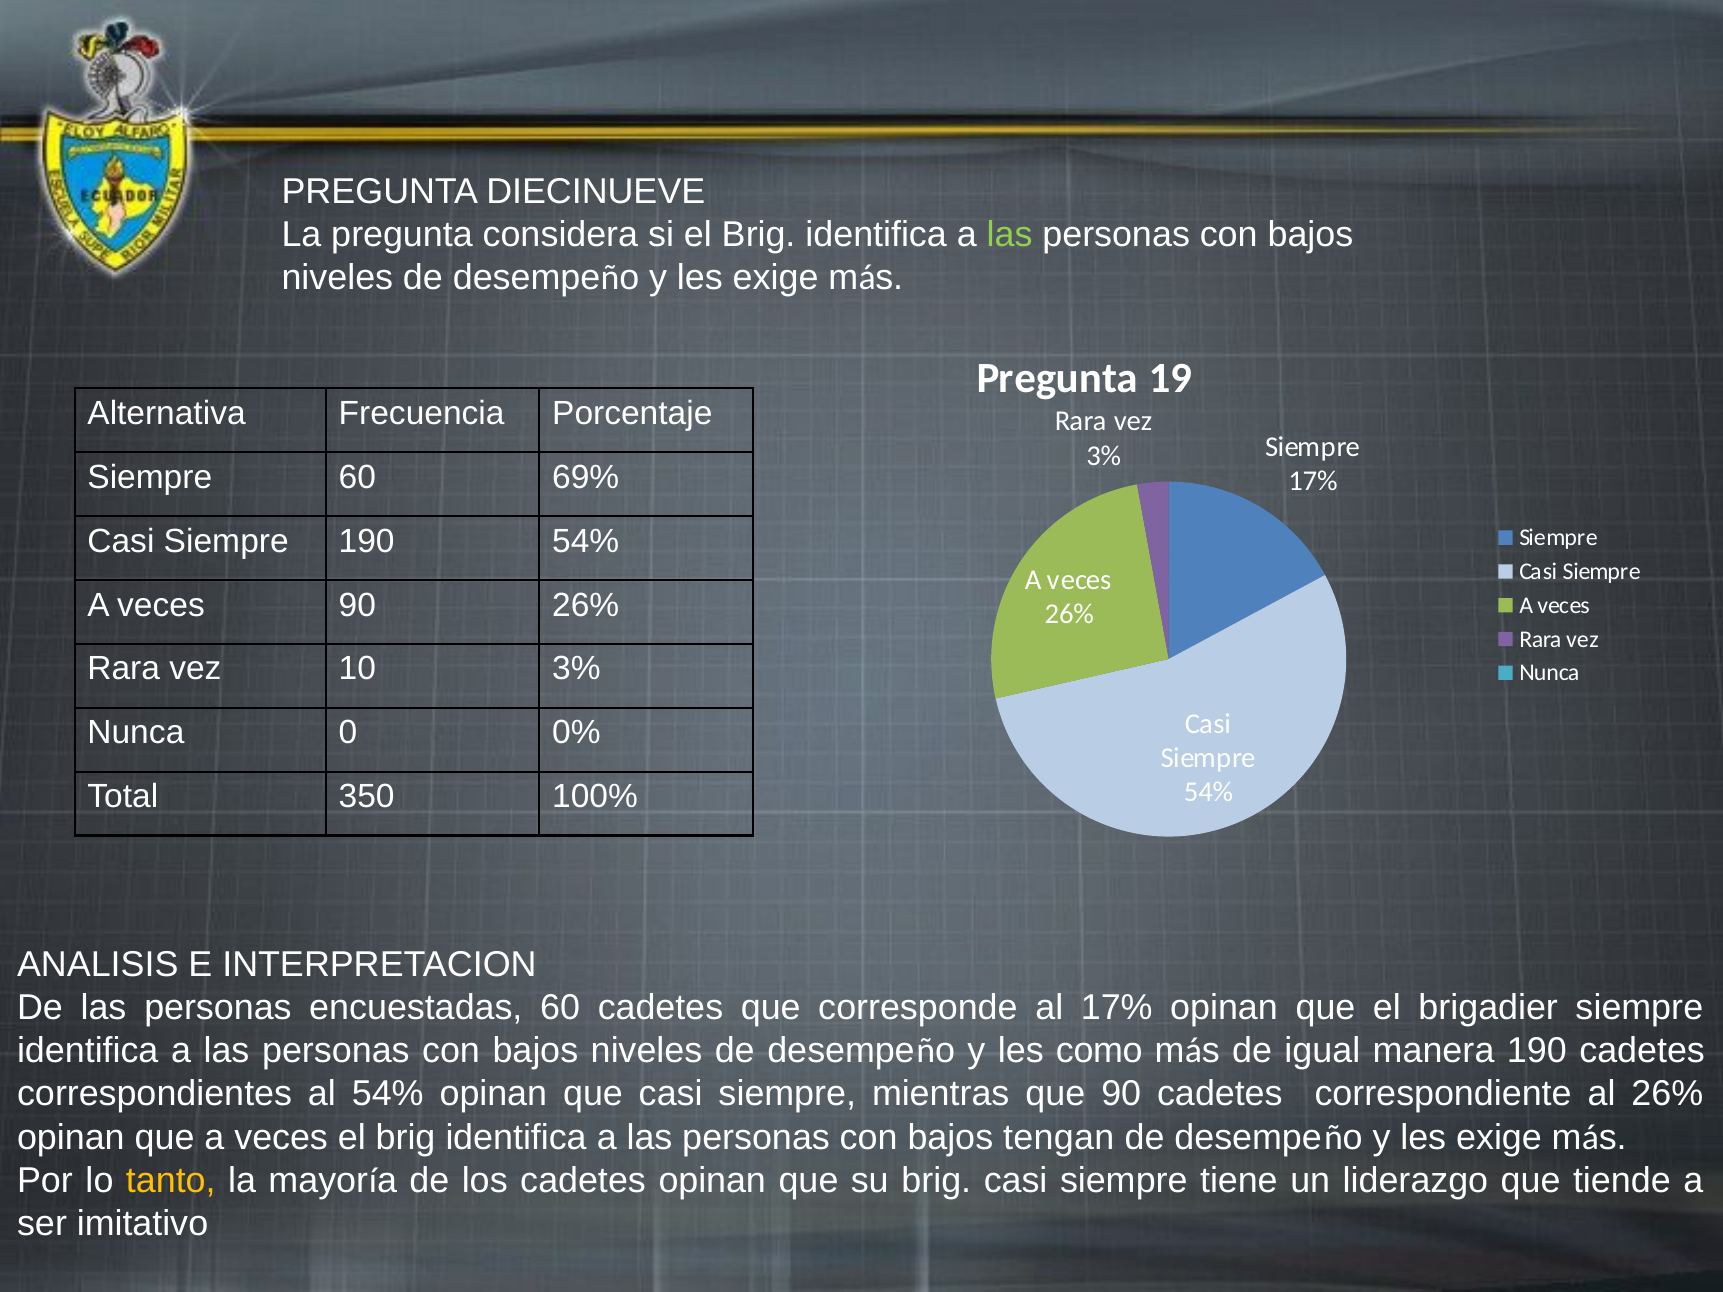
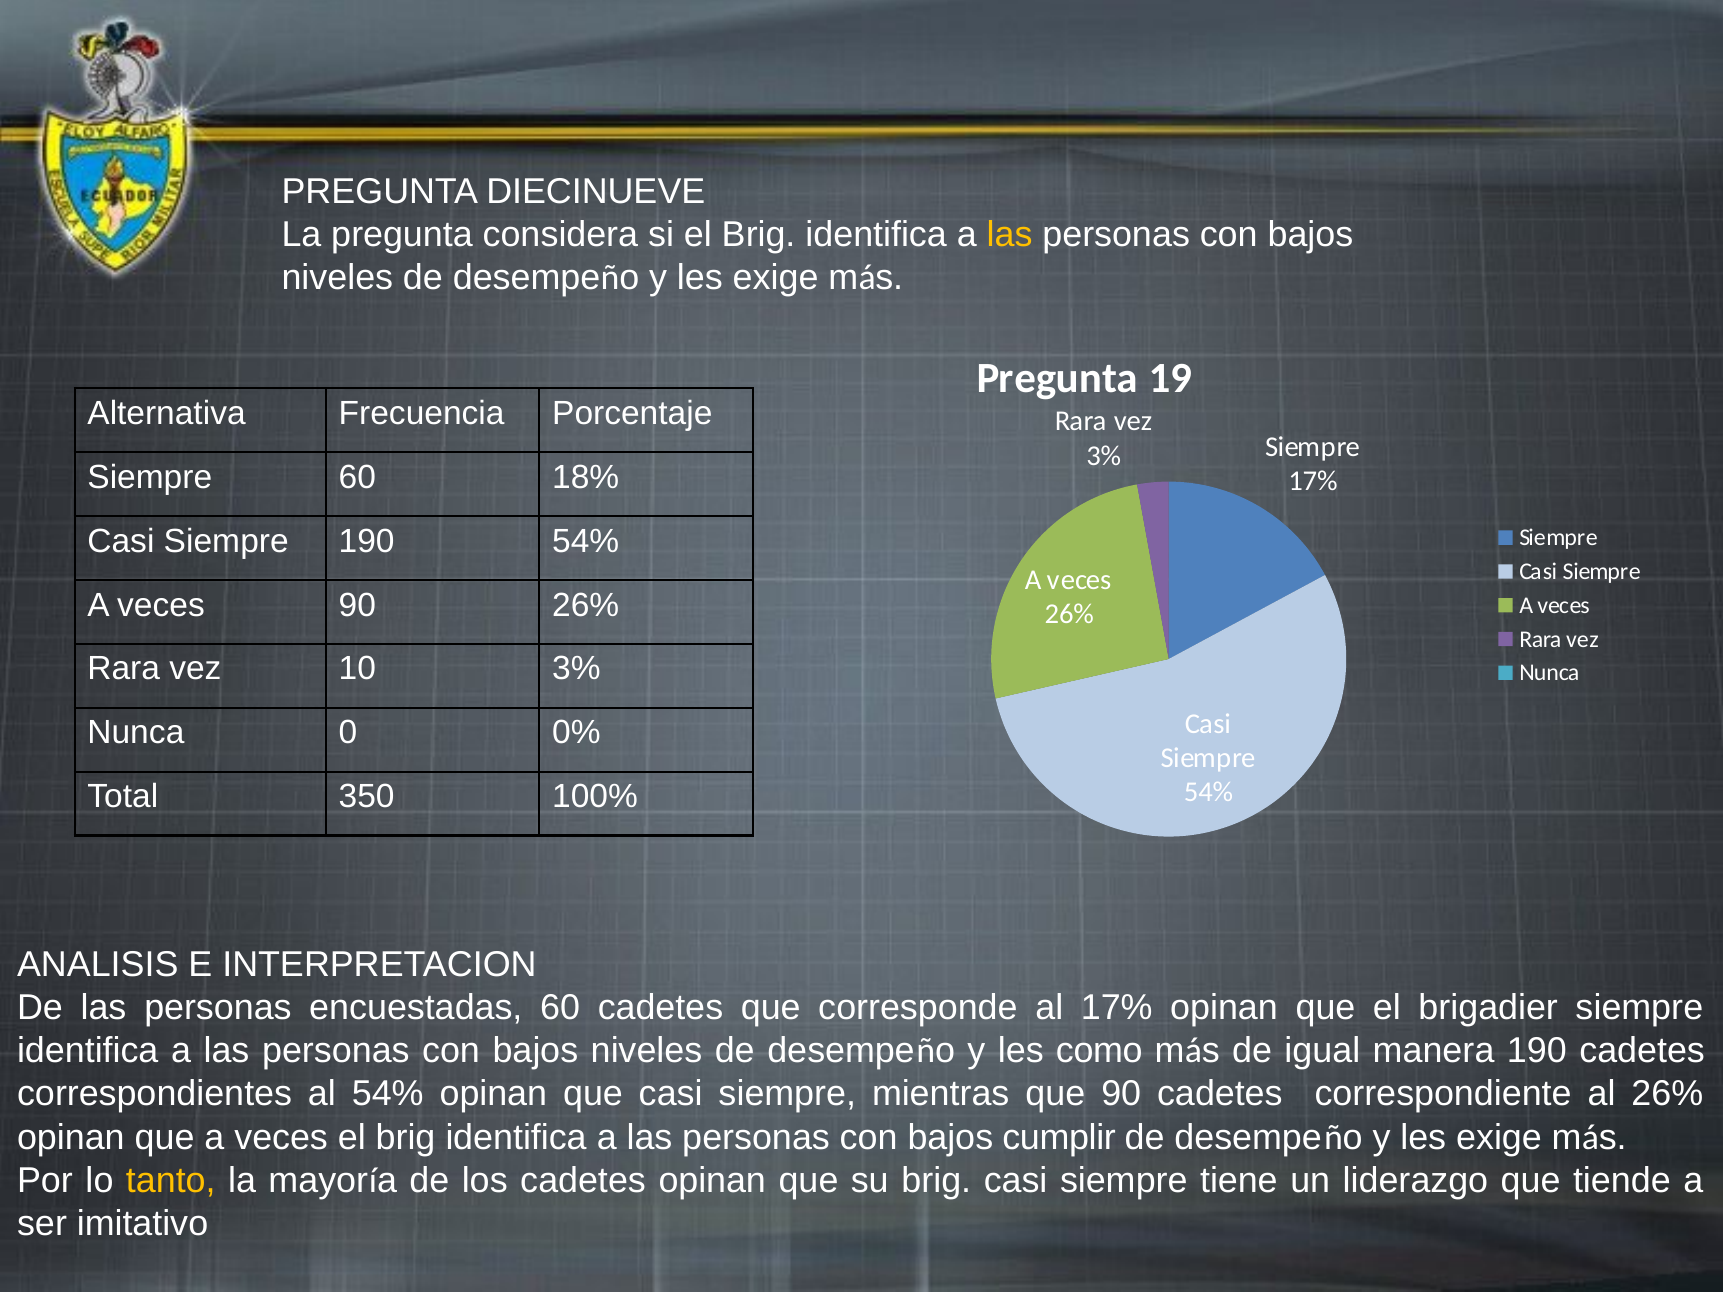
las at (1010, 235) colour: light green -> yellow
69%: 69% -> 18%
tengan: tengan -> cumplir
